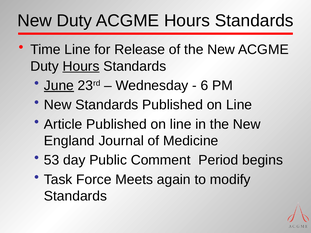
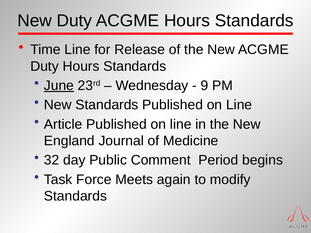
Hours at (81, 66) underline: present -> none
6: 6 -> 9
53: 53 -> 32
